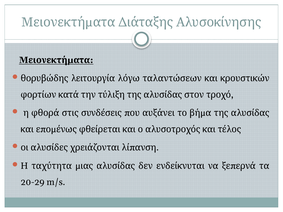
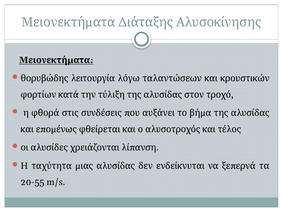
20-29: 20-29 -> 20-55
